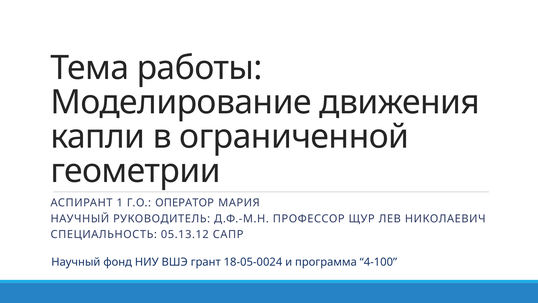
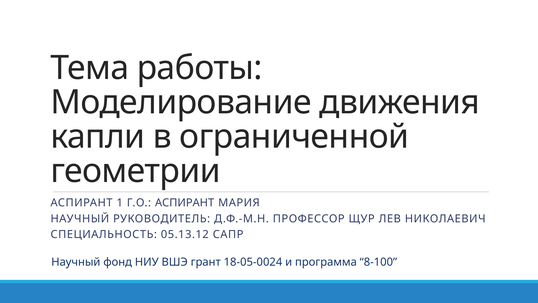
Г.О ОПЕРАТОР: ОПЕРАТОР -> АСПИРАНТ
4-100: 4-100 -> 8-100
